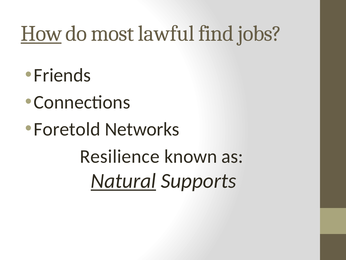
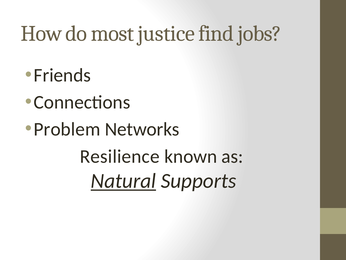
How underline: present -> none
lawful: lawful -> justice
Foretold: Foretold -> Problem
